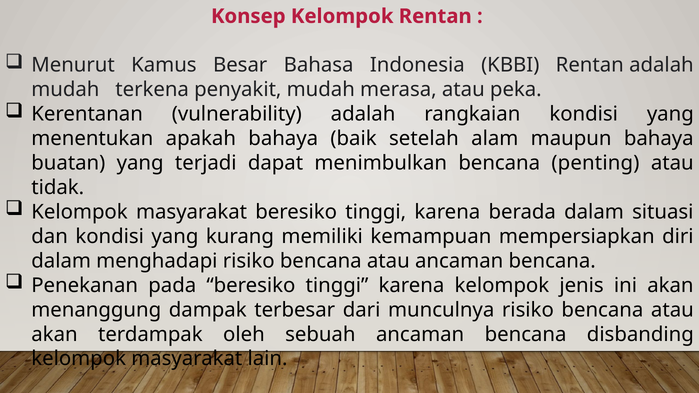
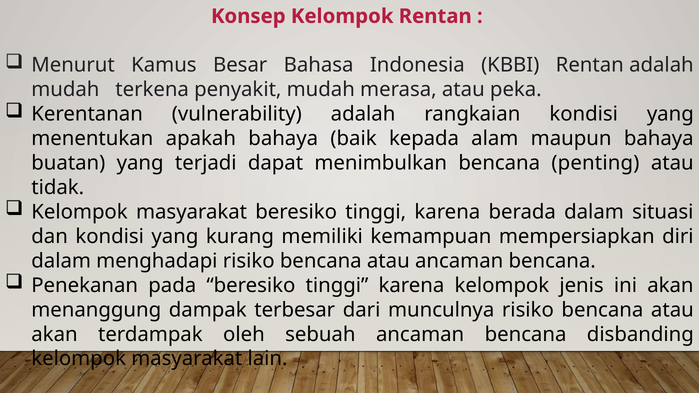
setelah: setelah -> kepada
